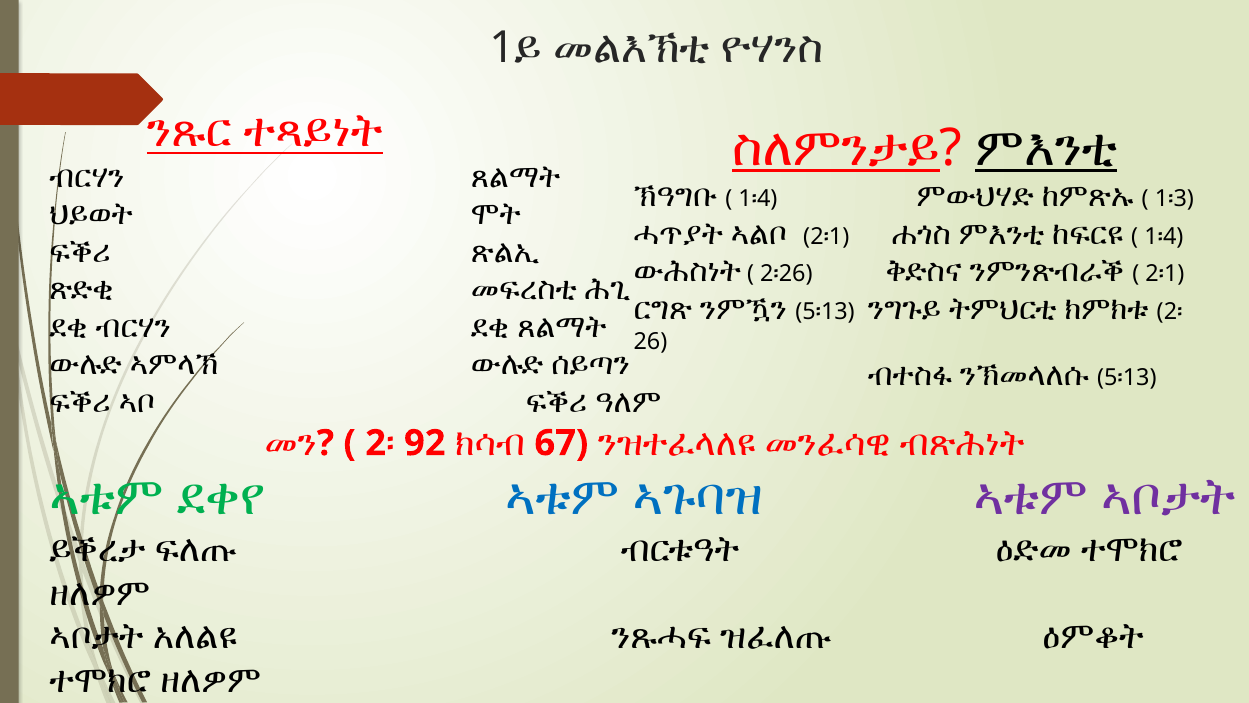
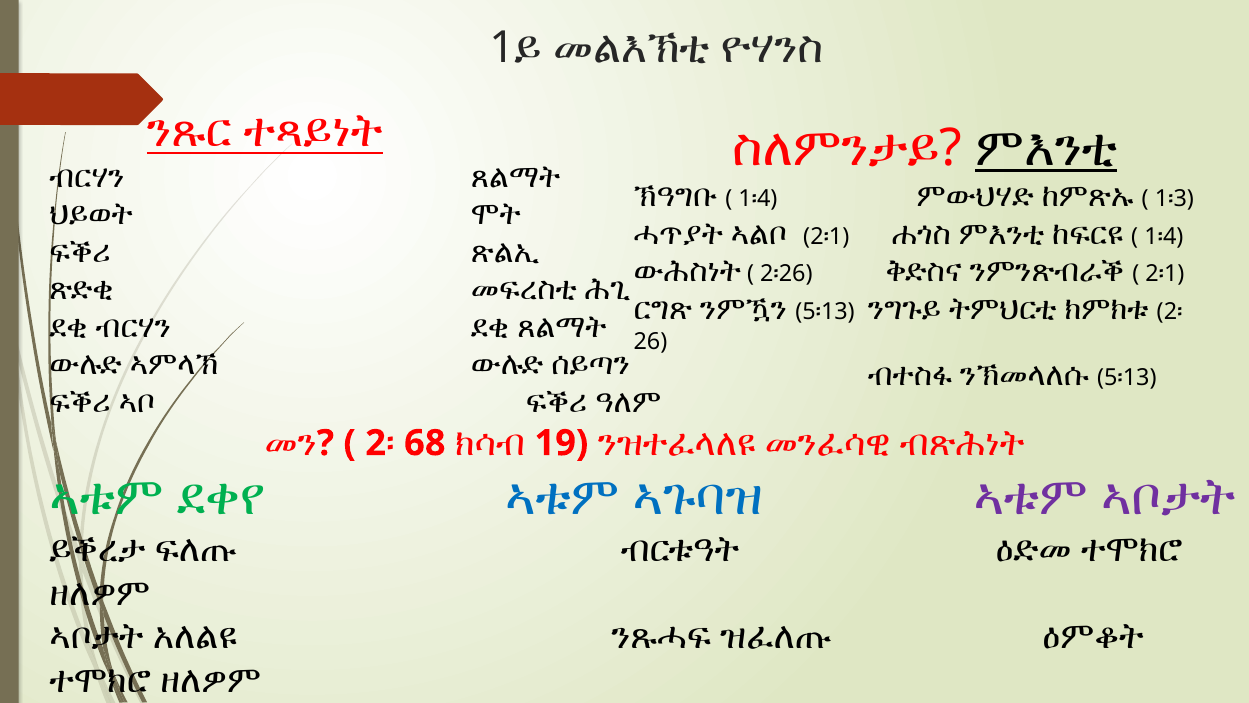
ስለምንታይ underline: present -> none
92: 92 -> 68
67: 67 -> 19
